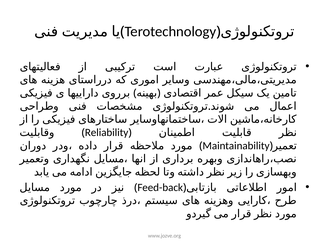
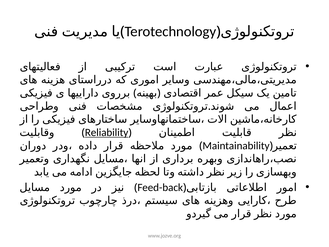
Reliability underline: none -> present
